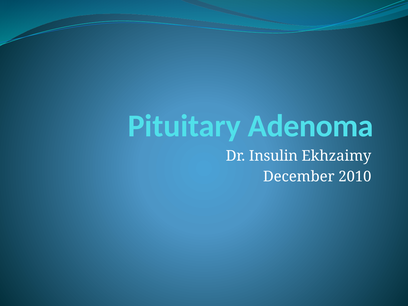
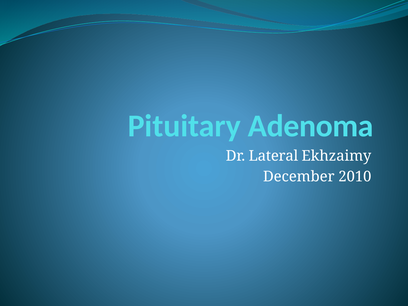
Insulin: Insulin -> Lateral
